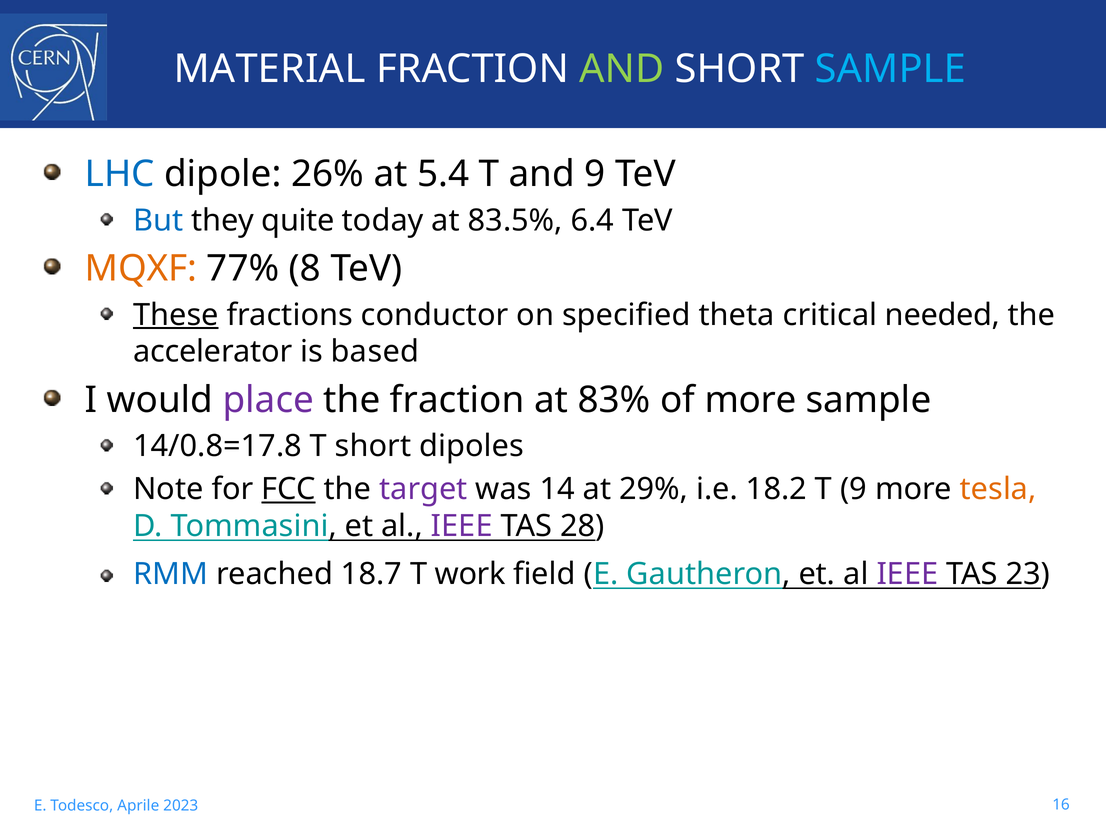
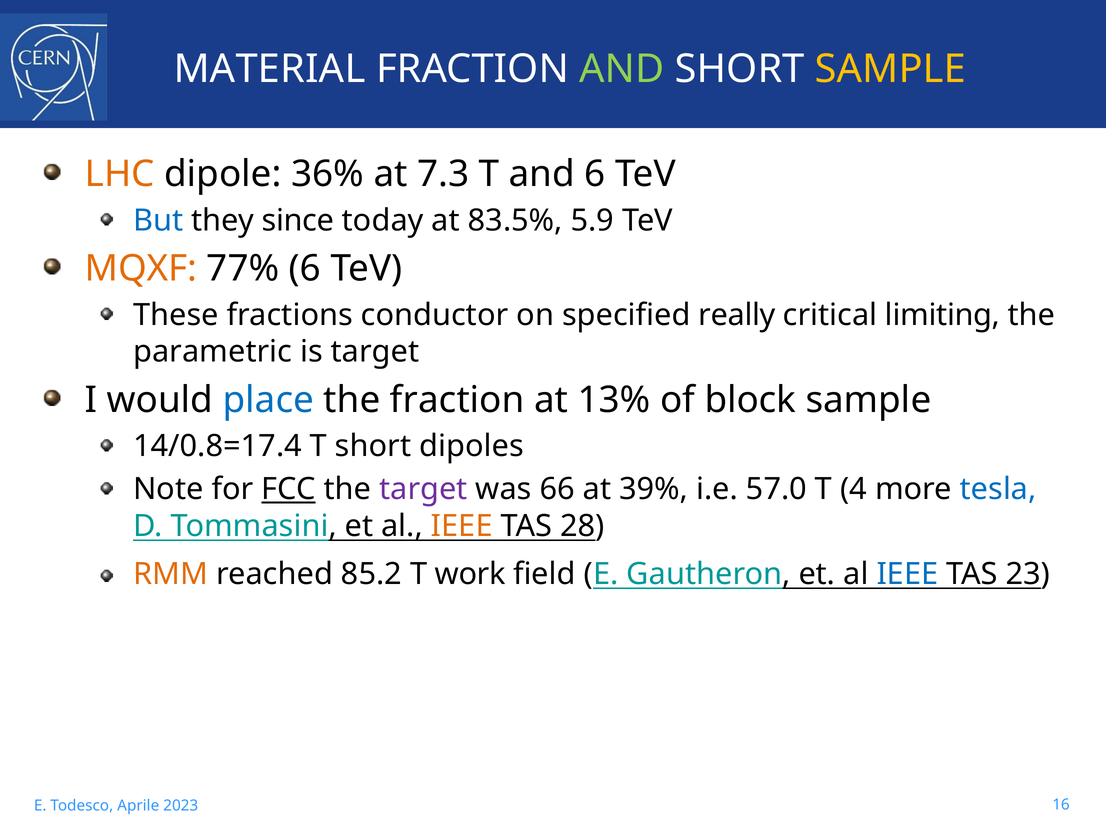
SAMPLE at (890, 69) colour: light blue -> yellow
LHC colour: blue -> orange
26%: 26% -> 36%
5.4: 5.4 -> 7.3
and 9: 9 -> 6
quite: quite -> since
6.4: 6.4 -> 5.9
77% 8: 8 -> 6
These underline: present -> none
theta: theta -> really
needed: needed -> limiting
accelerator: accelerator -> parametric
is based: based -> target
place colour: purple -> blue
83%: 83% -> 13%
of more: more -> block
14/0.8=17.8: 14/0.8=17.8 -> 14/0.8=17.4
14: 14 -> 66
29%: 29% -> 39%
18.2: 18.2 -> 57.0
T 9: 9 -> 4
tesla colour: orange -> blue
IEEE at (462, 527) colour: purple -> orange
RMM colour: blue -> orange
18.7: 18.7 -> 85.2
IEEE at (907, 575) colour: purple -> blue
